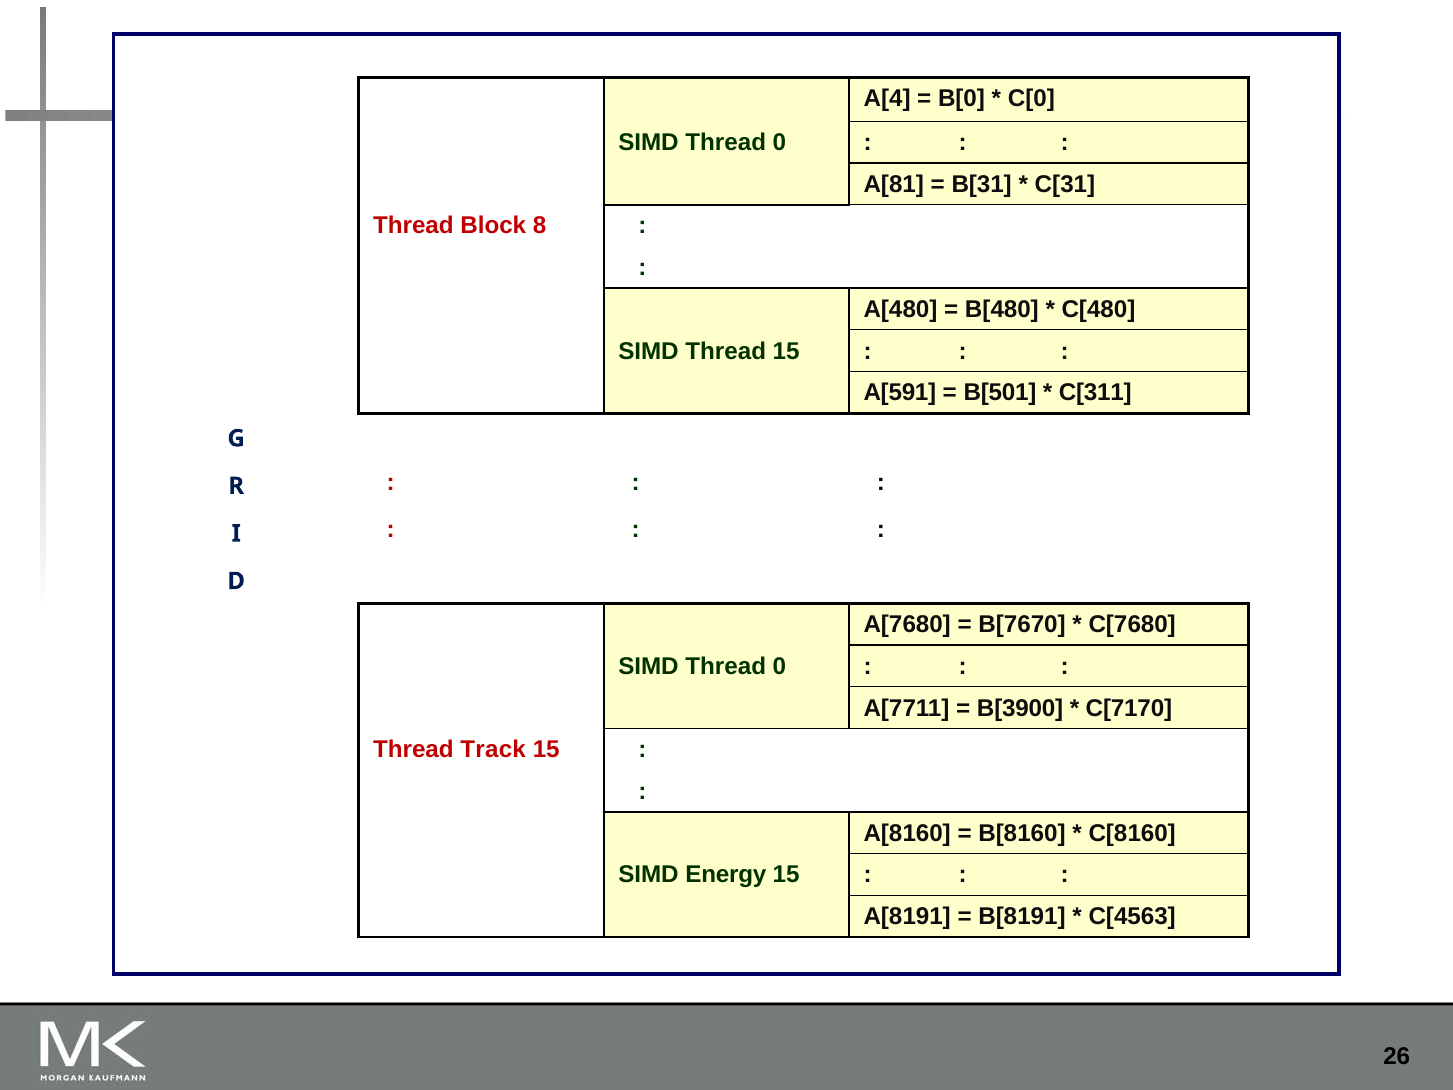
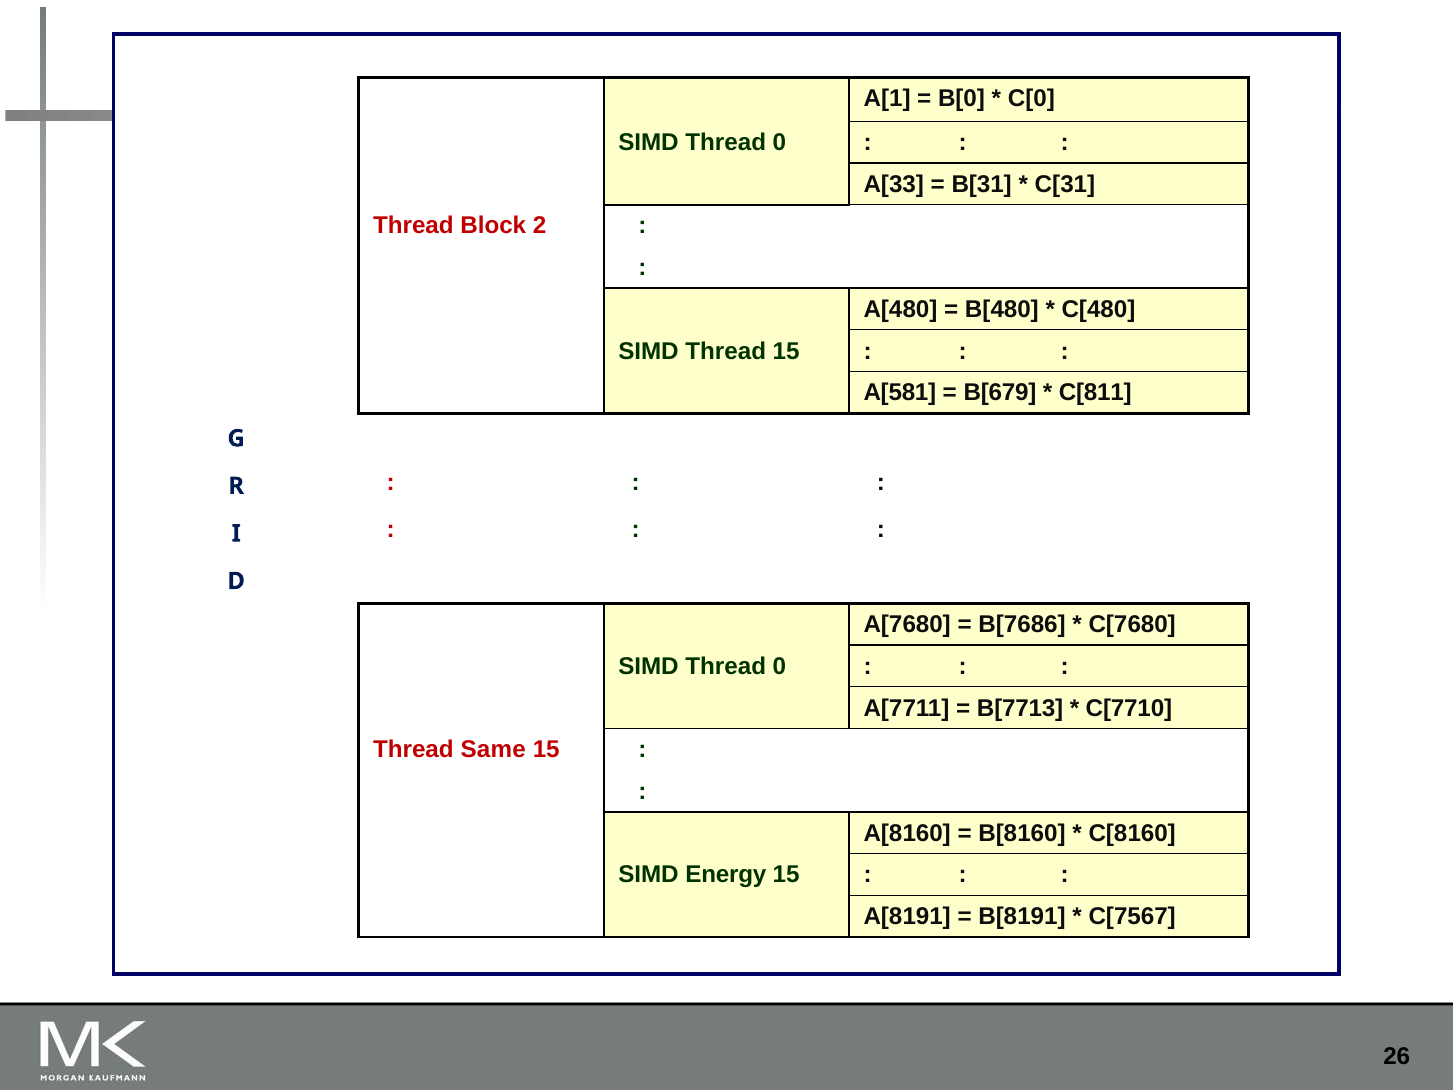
A[4: A[4 -> A[1
A[81: A[81 -> A[33
8: 8 -> 2
A[591: A[591 -> A[581
B[501: B[501 -> B[679
C[311: C[311 -> C[811
B[7670: B[7670 -> B[7686
B[3900: B[3900 -> B[7713
C[7170: C[7170 -> C[7710
Track: Track -> Same
C[4563: C[4563 -> C[7567
